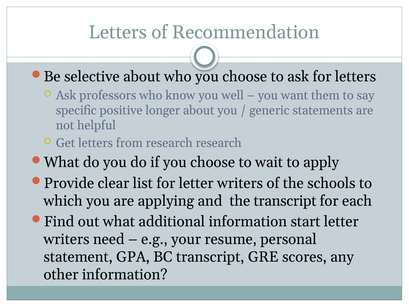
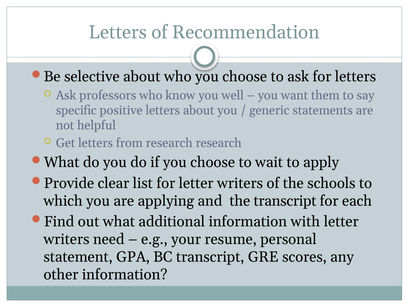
positive longer: longer -> letters
start: start -> with
